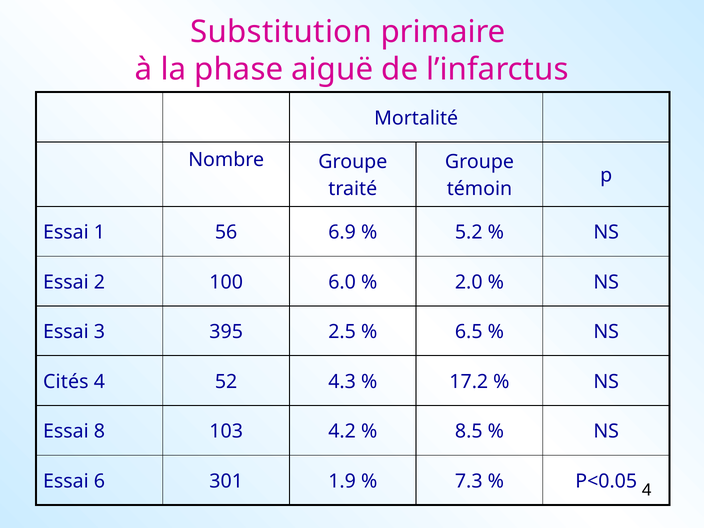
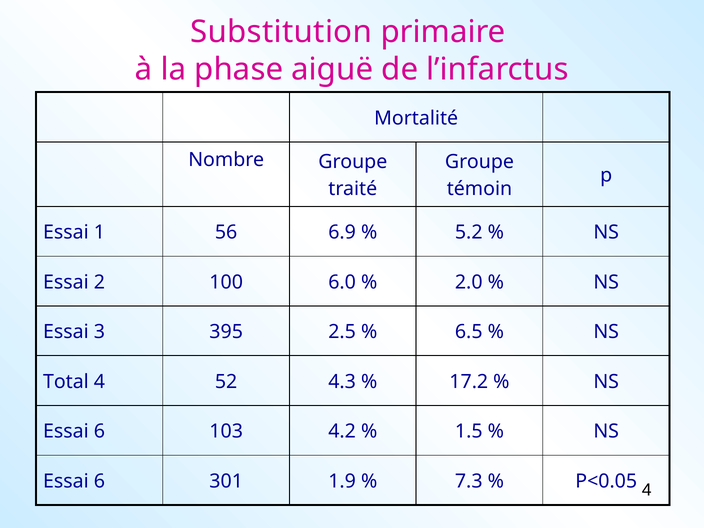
Cités: Cités -> Total
8 at (99, 431): 8 -> 6
8.5: 8.5 -> 1.5
